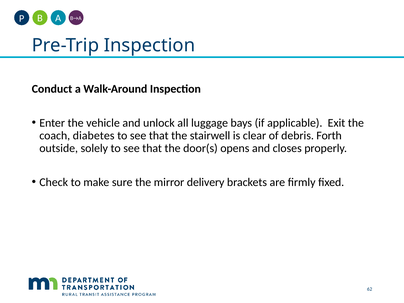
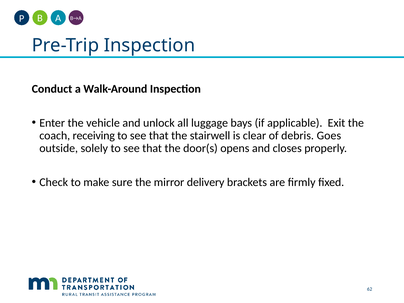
diabetes: diabetes -> receiving
Forth: Forth -> Goes
